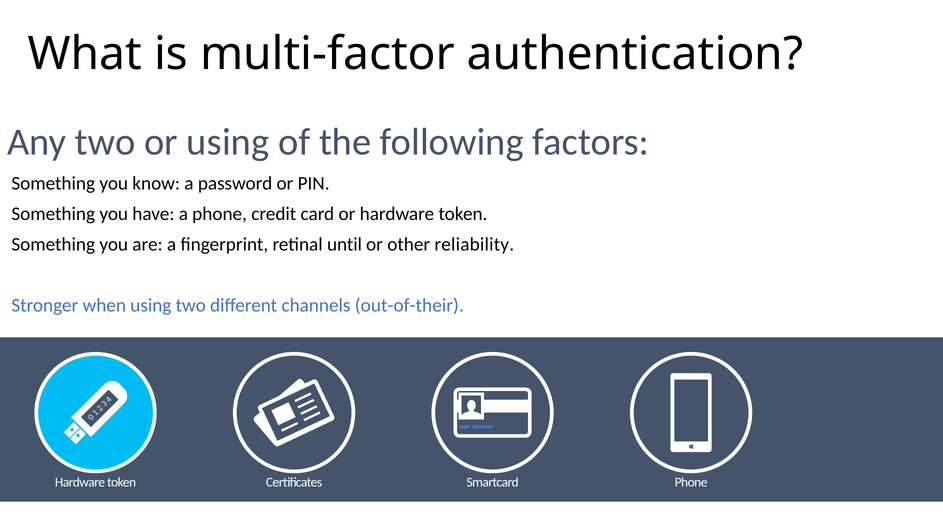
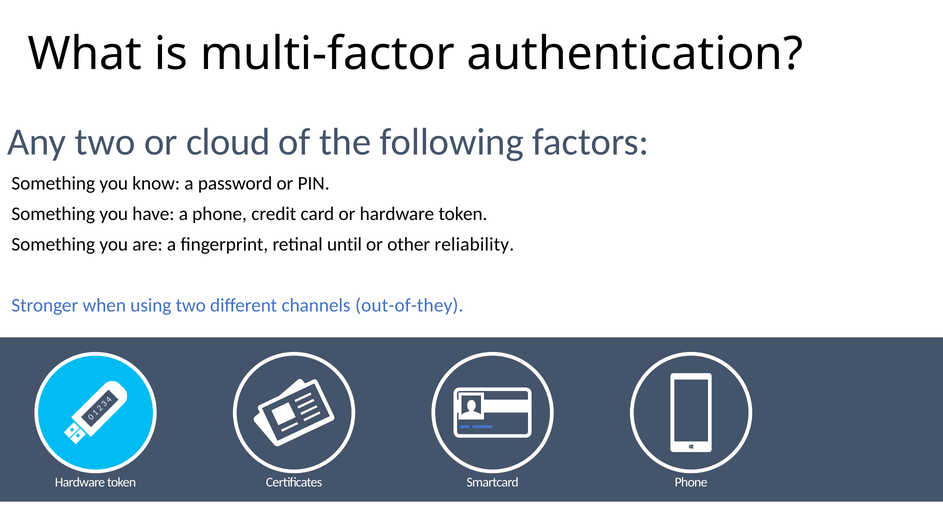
or using: using -> cloud
out-of-their: out-of-their -> out-of-they
